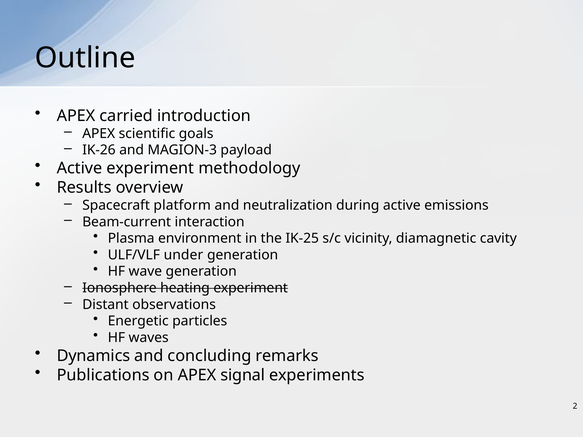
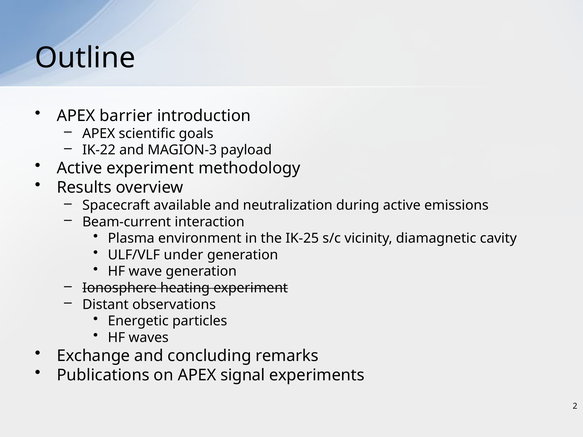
carried: carried -> barrier
IK-26: IK-26 -> IK-22
platform: platform -> available
Dynamics: Dynamics -> Exchange
